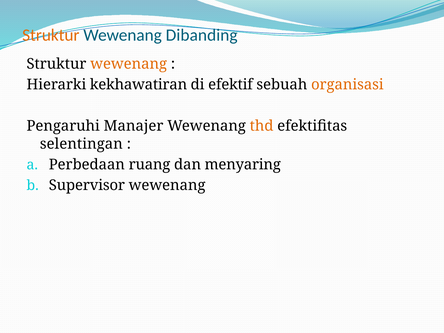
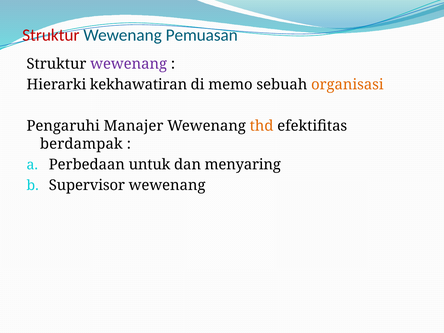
Struktur at (51, 35) colour: orange -> red
Dibanding: Dibanding -> Pemuasan
wewenang at (129, 64) colour: orange -> purple
efektif: efektif -> memo
selentingan: selentingan -> berdampak
ruang: ruang -> untuk
